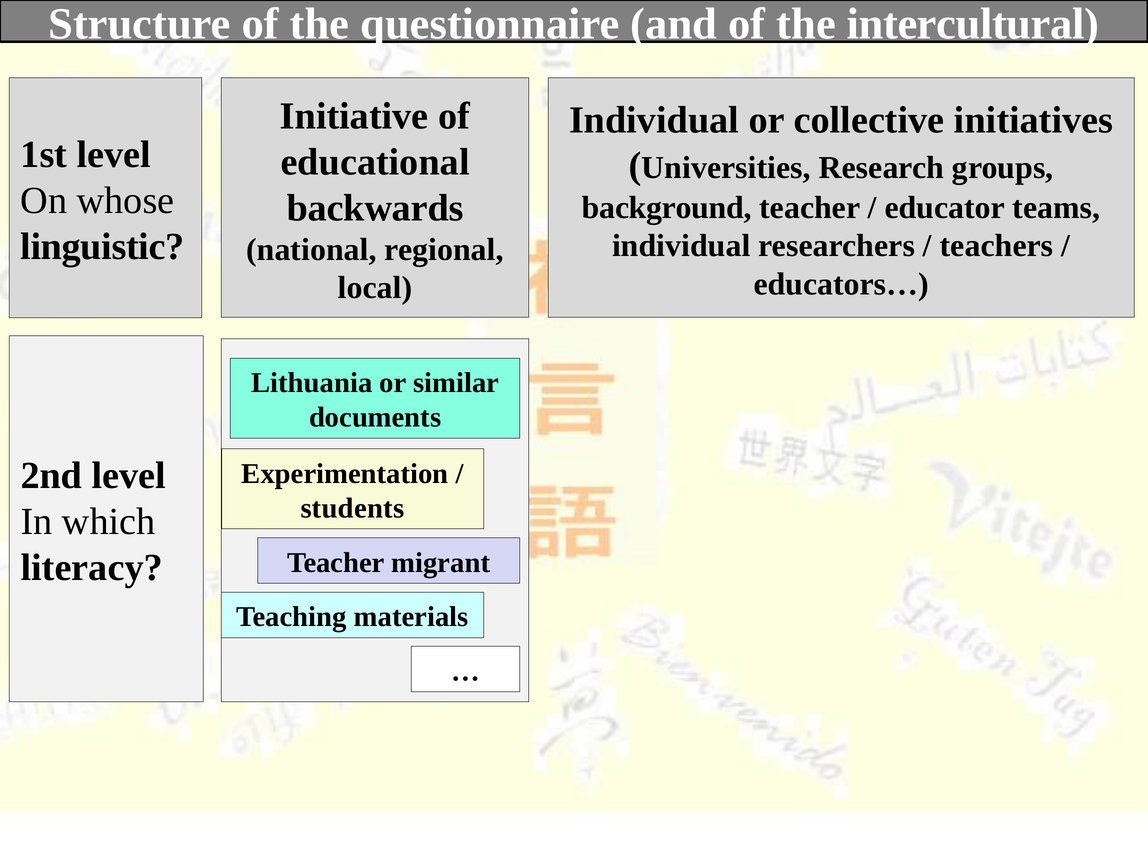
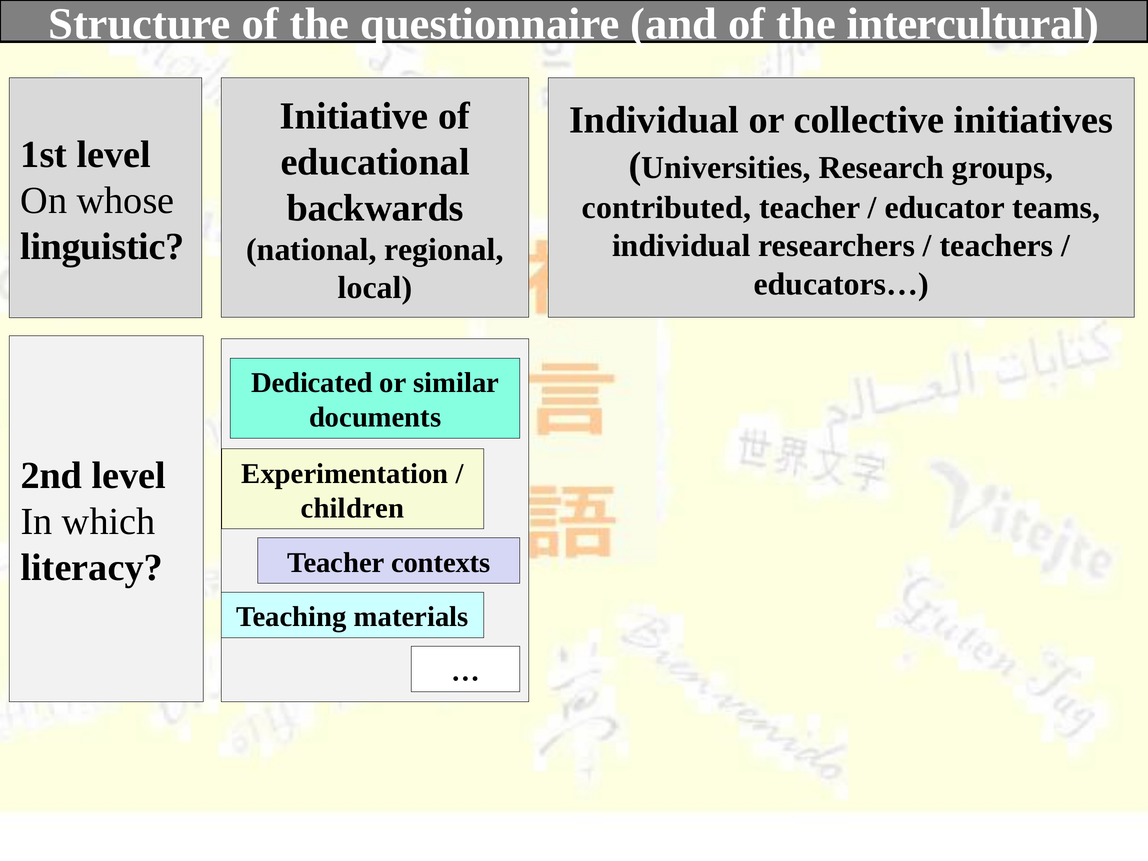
background: background -> contributed
Lithuania: Lithuania -> Dedicated
students: students -> children
migrant: migrant -> contexts
